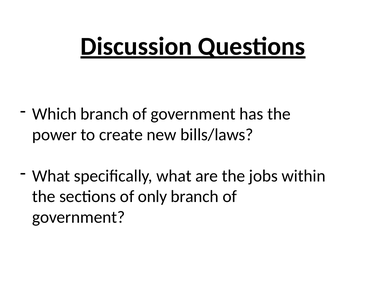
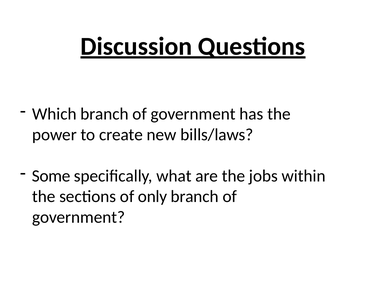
What at (51, 176): What -> Some
